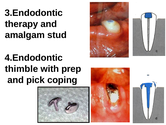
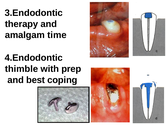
stud: stud -> time
pick: pick -> best
